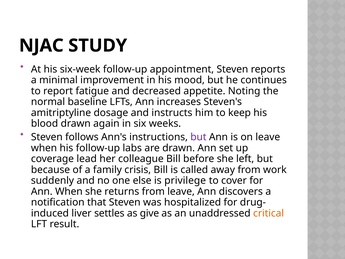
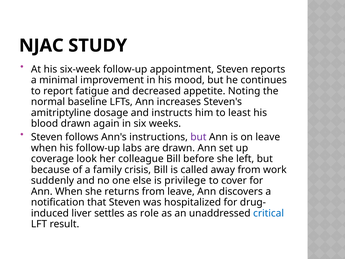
keep: keep -> least
lead: lead -> look
give: give -> role
critical colour: orange -> blue
